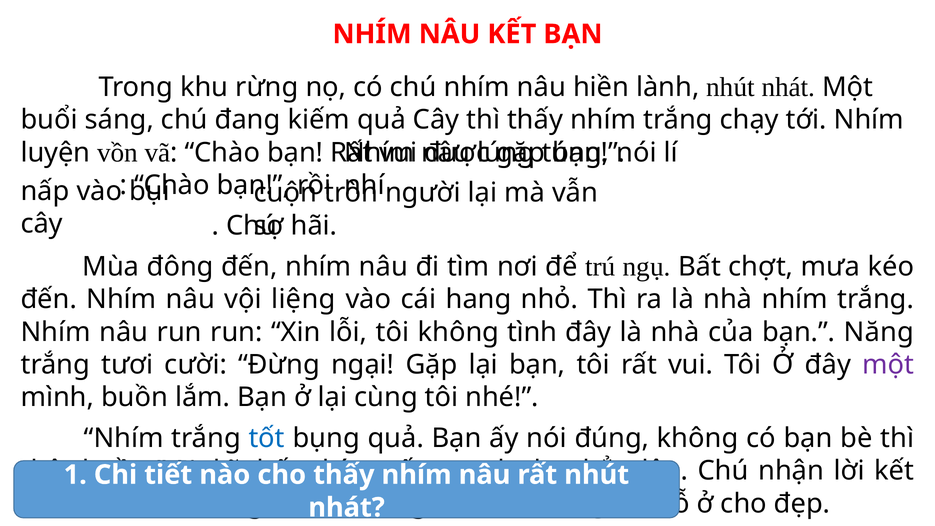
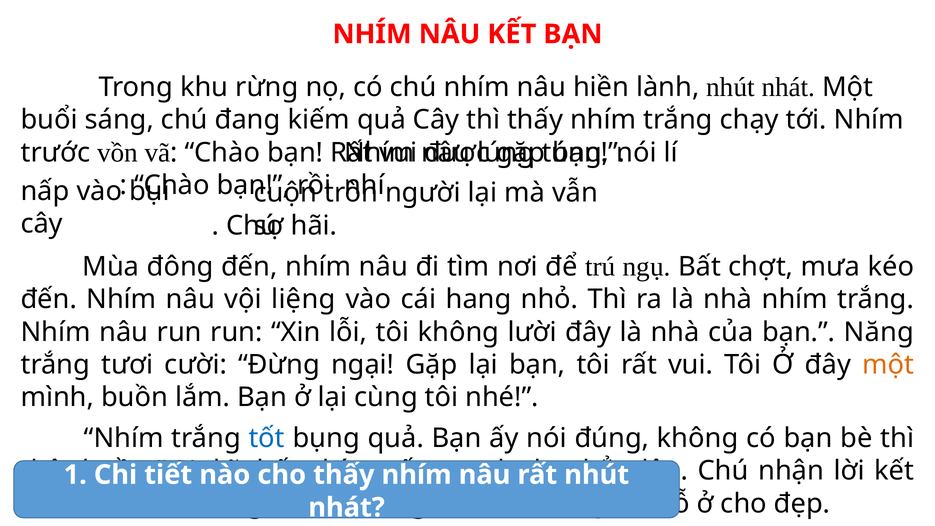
luyện: luyện -> trước
tình: tình -> lười
một at (888, 365) colour: purple -> orange
